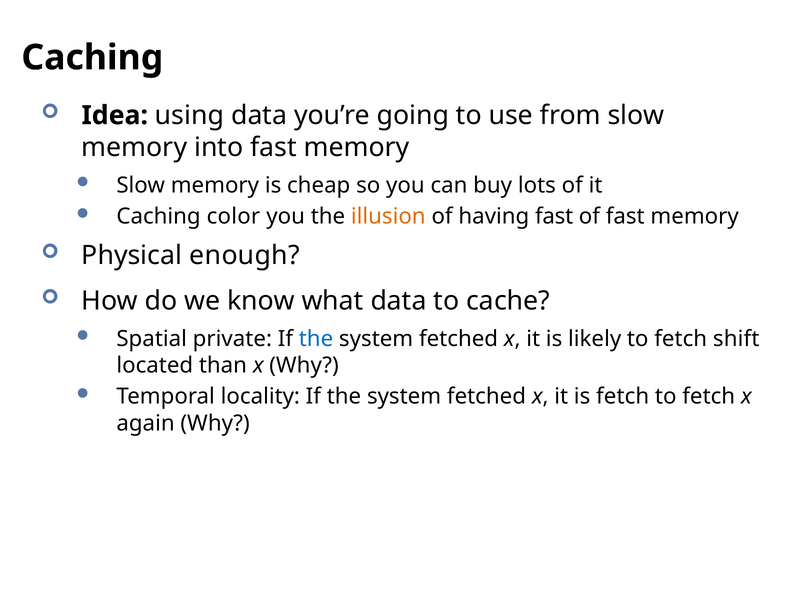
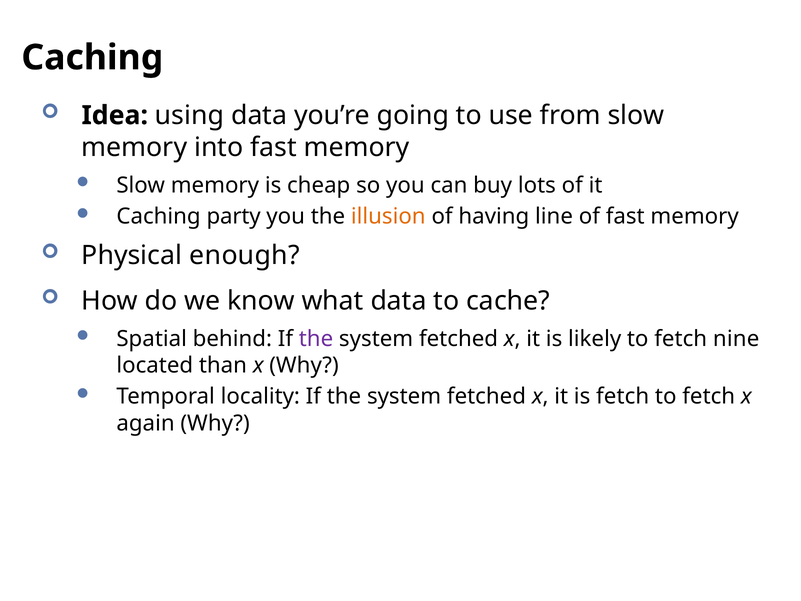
color: color -> party
having fast: fast -> line
private: private -> behind
the at (316, 339) colour: blue -> purple
shift: shift -> nine
